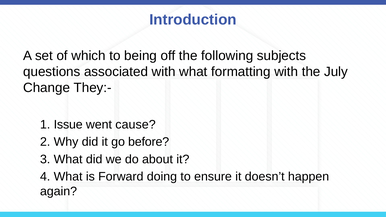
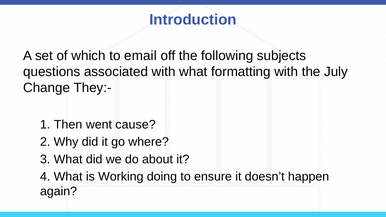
being: being -> email
Issue: Issue -> Then
before: before -> where
Forward: Forward -> Working
